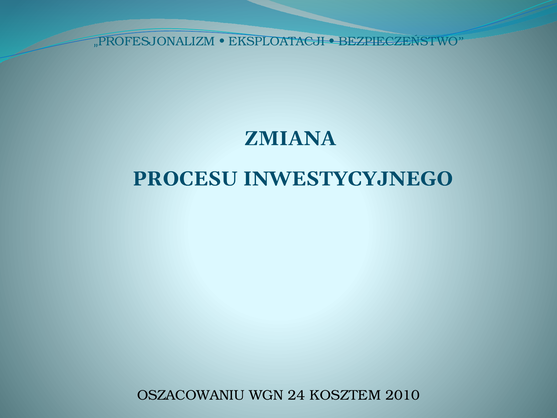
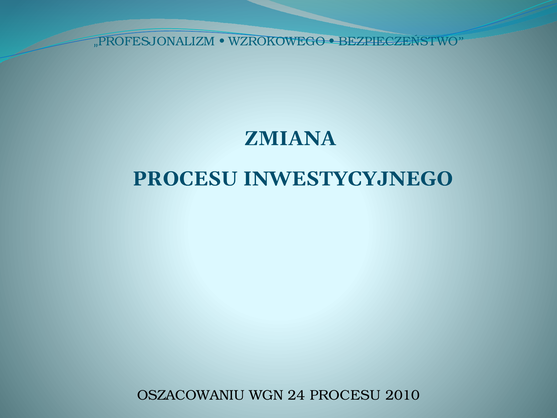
EKSPLOATACJI: EKSPLOATACJI -> WZROKOWEGO
24 KOSZTEM: KOSZTEM -> PROCESU
